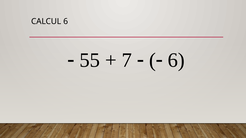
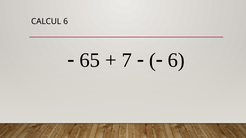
55: 55 -> 65
